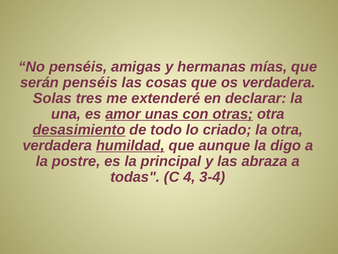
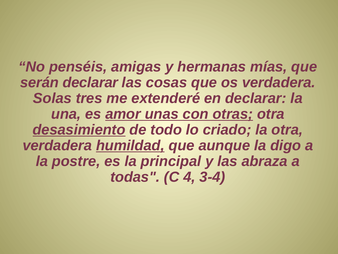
serán penséis: penséis -> declarar
